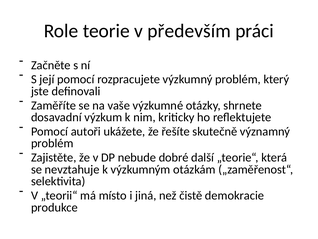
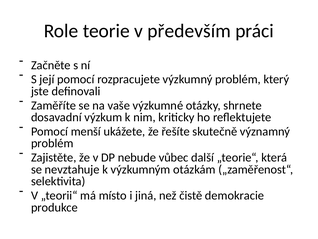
autoři: autoři -> menší
dobré: dobré -> vůbec
